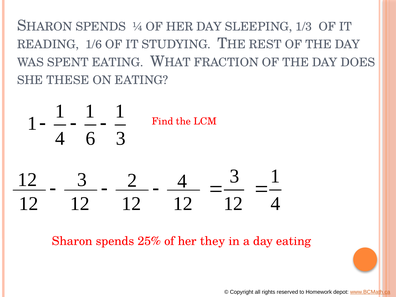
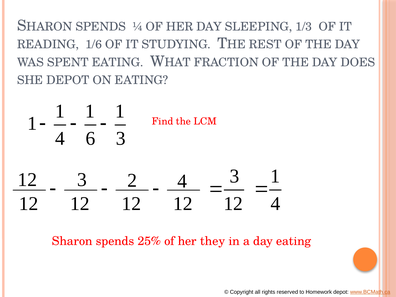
SHE THESE: THESE -> DEPOT
